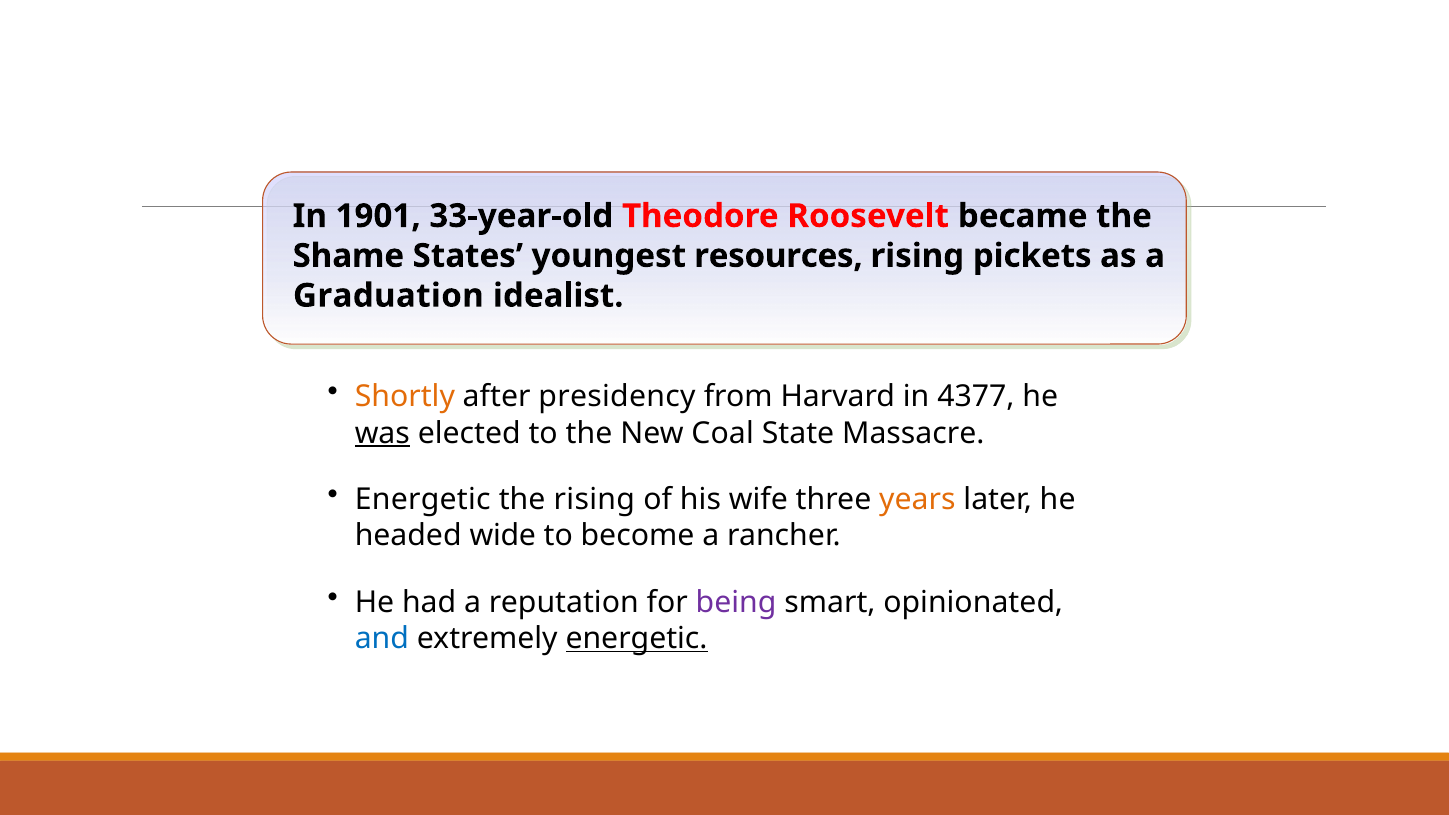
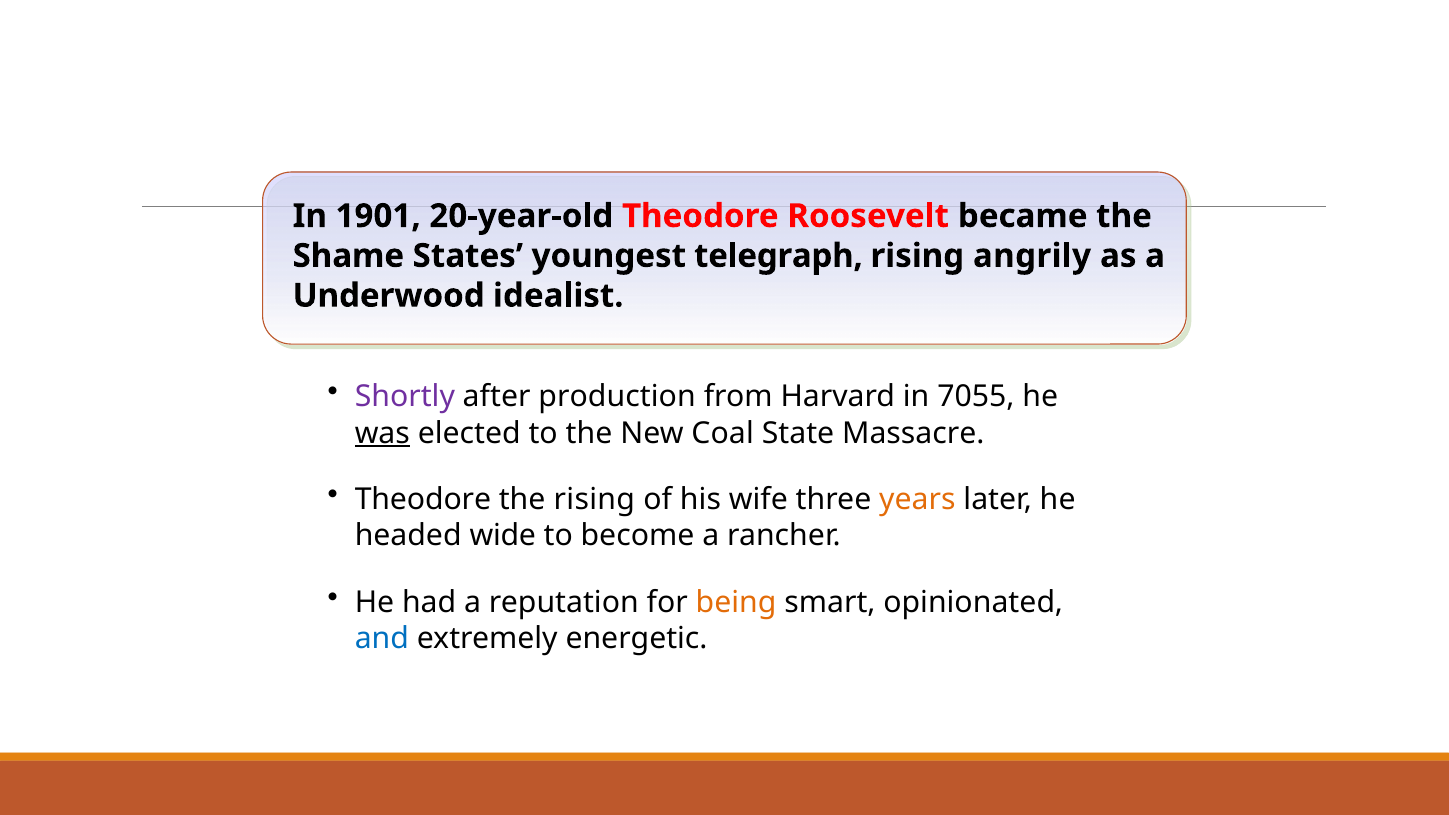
33-year-old: 33-year-old -> 20-year-old
resources: resources -> telegraph
pickets: pickets -> angrily
Graduation: Graduation -> Underwood
Shortly colour: orange -> purple
presidency: presidency -> production
4377: 4377 -> 7055
Energetic at (423, 500): Energetic -> Theodore
being colour: purple -> orange
energetic at (637, 638) underline: present -> none
